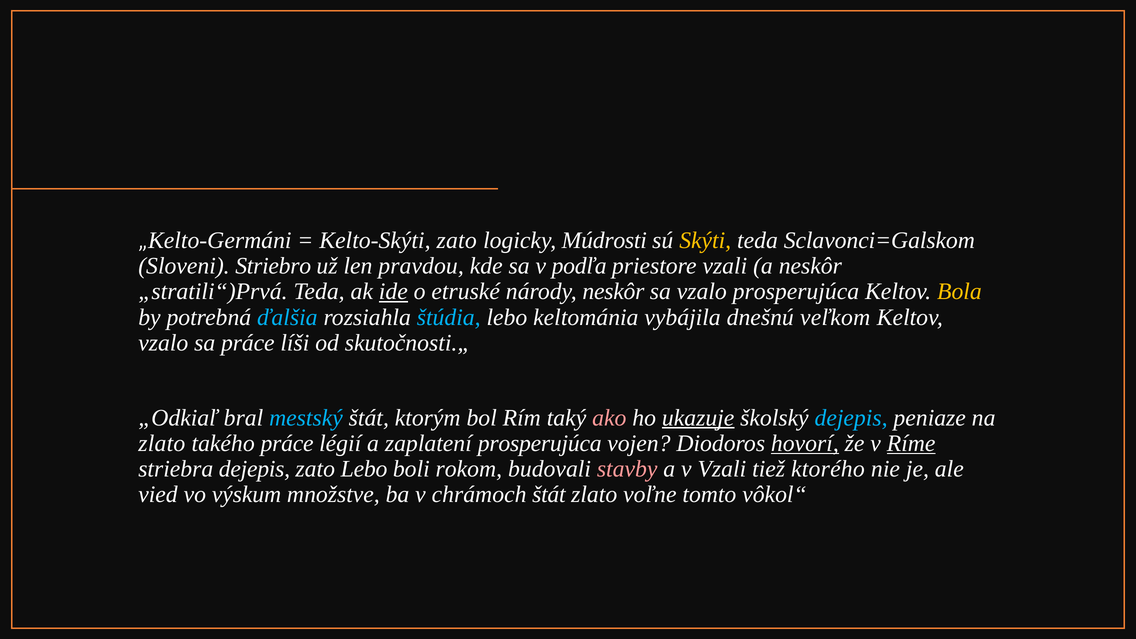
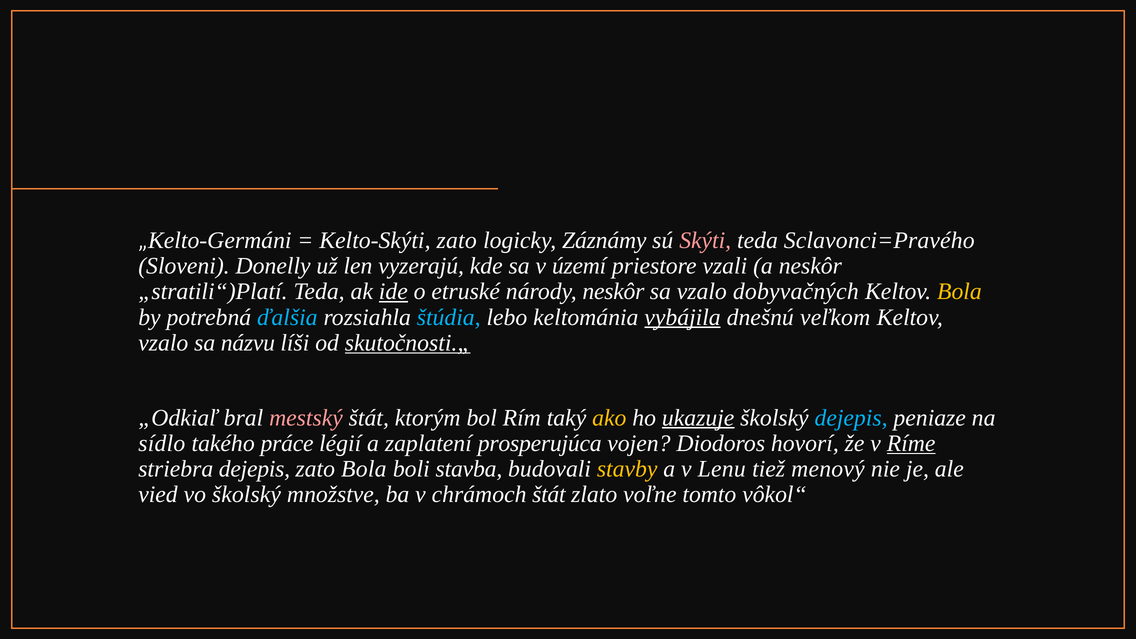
Múdrosti: Múdrosti -> Záznámy
Skýti colour: yellow -> pink
Sclavonci=Galskom: Sclavonci=Galskom -> Sclavonci=Pravého
Striebro: Striebro -> Donelly
pravdou: pravdou -> vyzerajú
podľa: podľa -> území
„stratili“)Prvá: „stratili“)Prvá -> „stratili“)Platí
vzalo prosperujúca: prosperujúca -> dobyvačných
vybájila underline: none -> present
sa práce: práce -> názvu
skutočnosti.„ underline: none -> present
mestský colour: light blue -> pink
ako colour: pink -> yellow
zlato at (162, 443): zlato -> sídlo
hovorí underline: present -> none
zato Lebo: Lebo -> Bola
rokom: rokom -> stavba
stavby colour: pink -> yellow
v Vzali: Vzali -> Lenu
ktorého: ktorého -> menový
vo výskum: výskum -> školský
